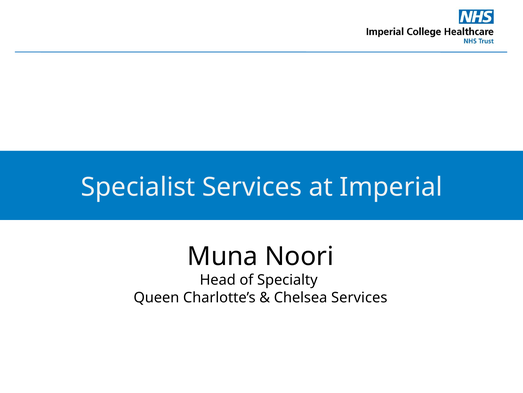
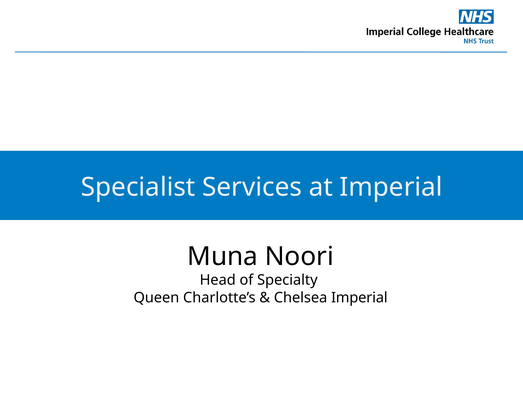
Chelsea Services: Services -> Imperial
